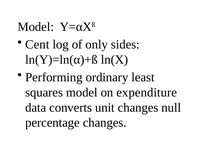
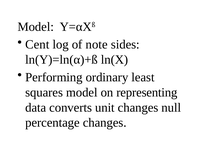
only: only -> note
expenditure: expenditure -> representing
